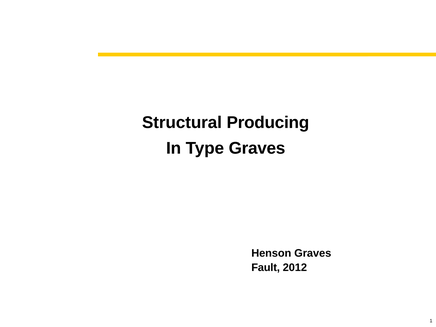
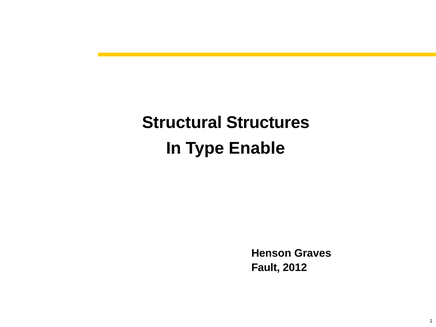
Producing: Producing -> Structures
Type Graves: Graves -> Enable
